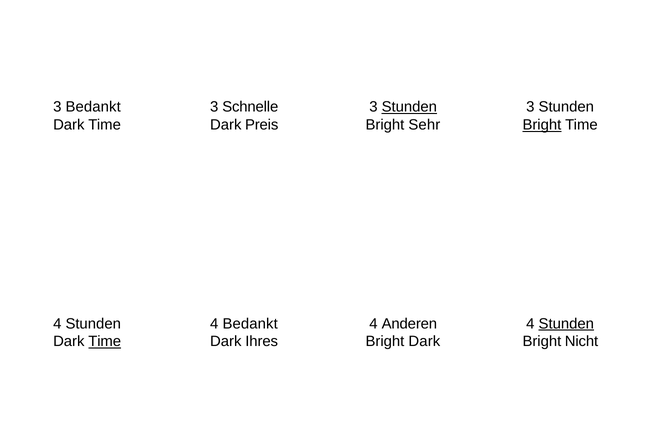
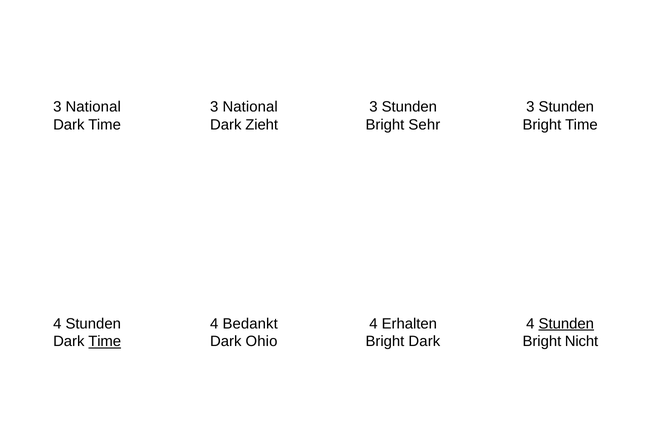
Bedankt at (93, 107): Bedankt -> National
Schnelle at (250, 107): Schnelle -> National
Stunden at (409, 107) underline: present -> none
Preis: Preis -> Zieht
Bright at (542, 125) underline: present -> none
Anderen: Anderen -> Erhalten
Ihres: Ihres -> Ohio
